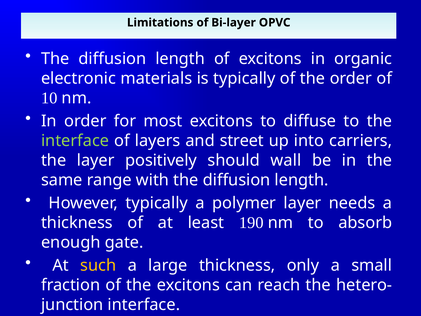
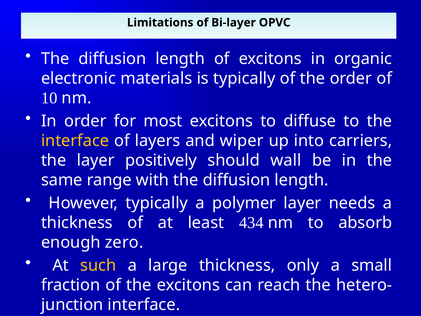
interface at (75, 141) colour: light green -> yellow
street: street -> wiper
190: 190 -> 434
gate: gate -> zero
